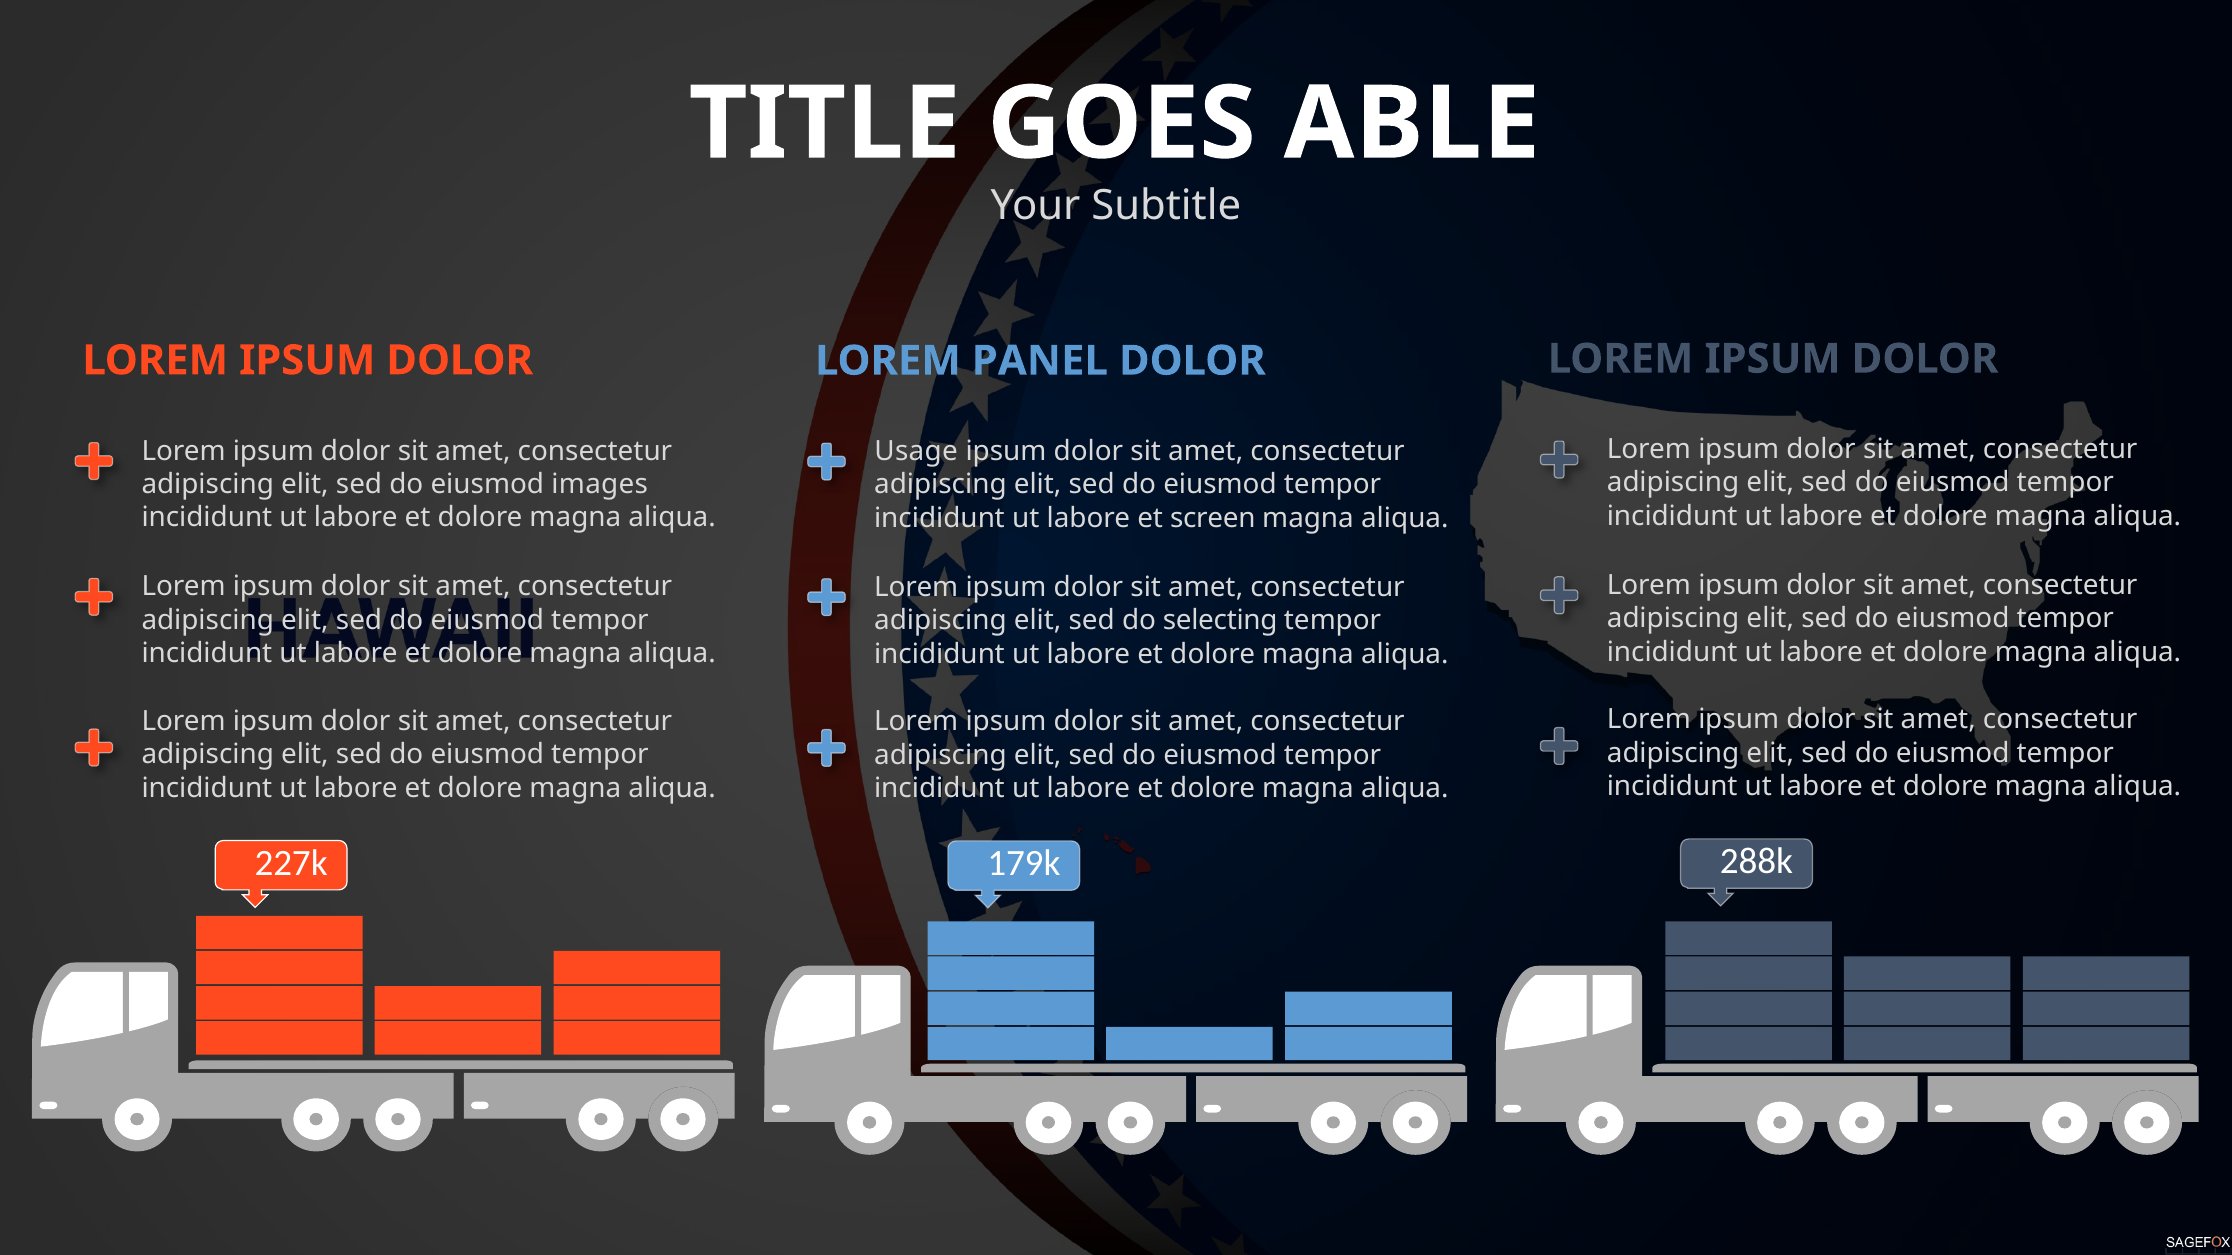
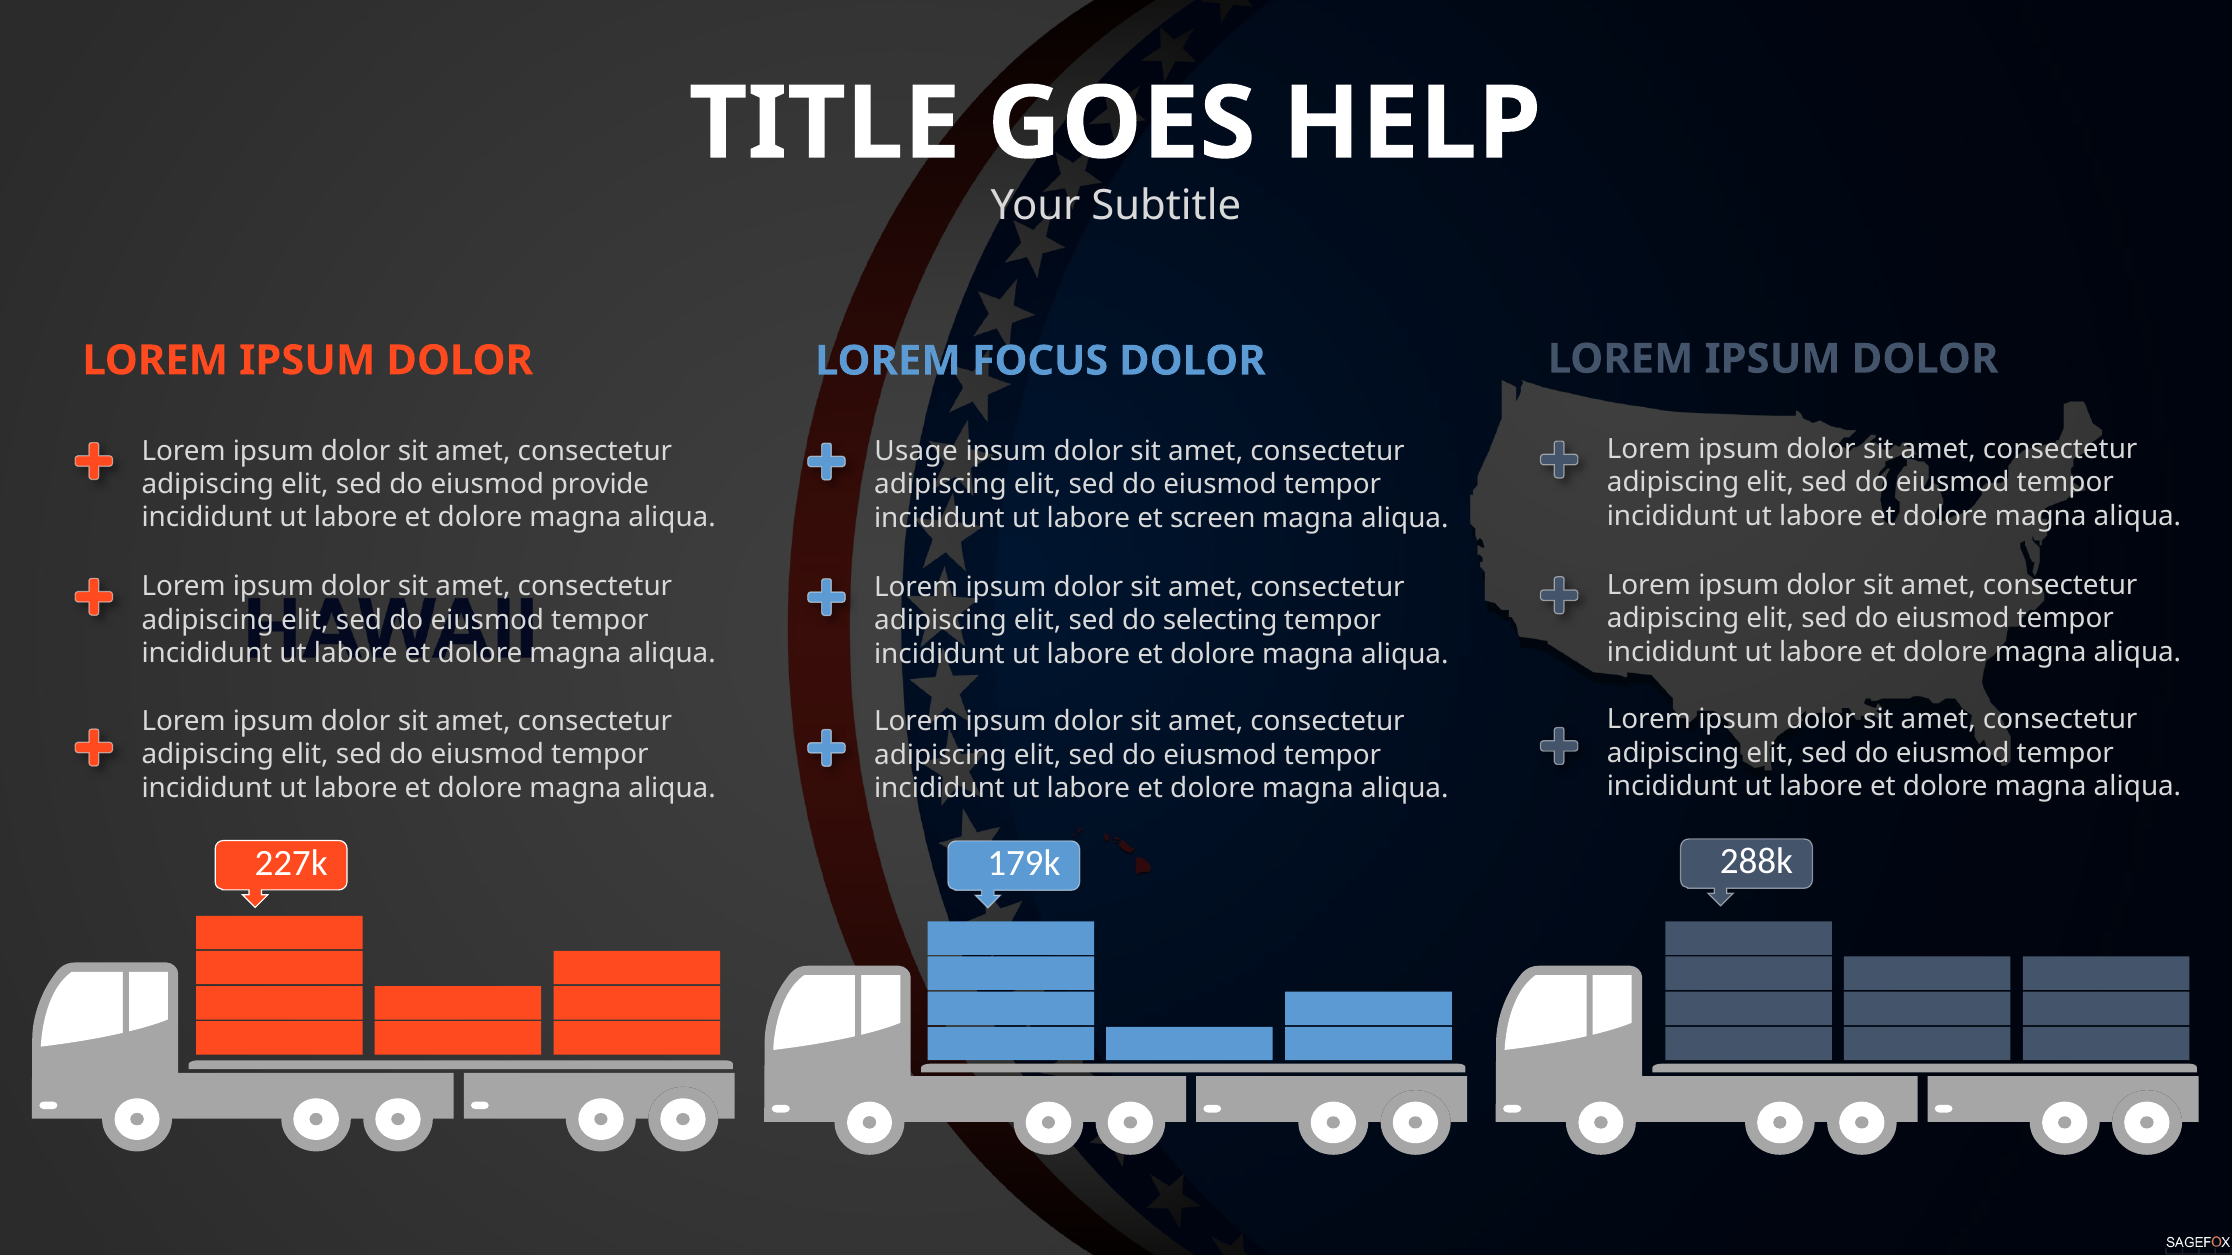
ABLE: ABLE -> HELP
PANEL: PANEL -> FOCUS
images: images -> provide
